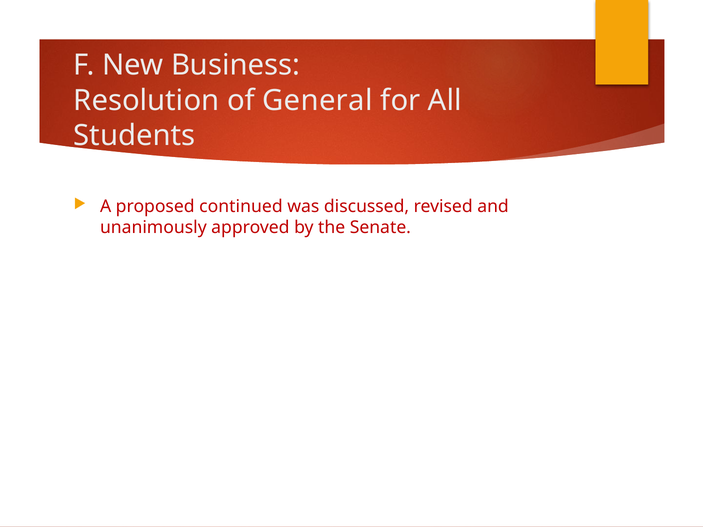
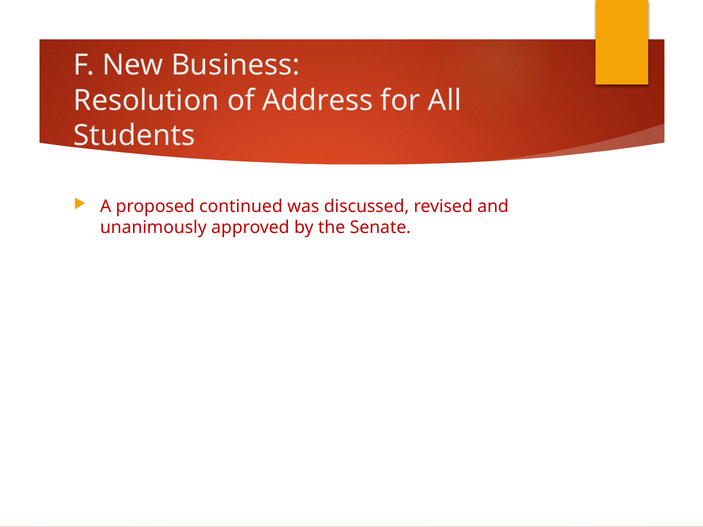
General: General -> Address
